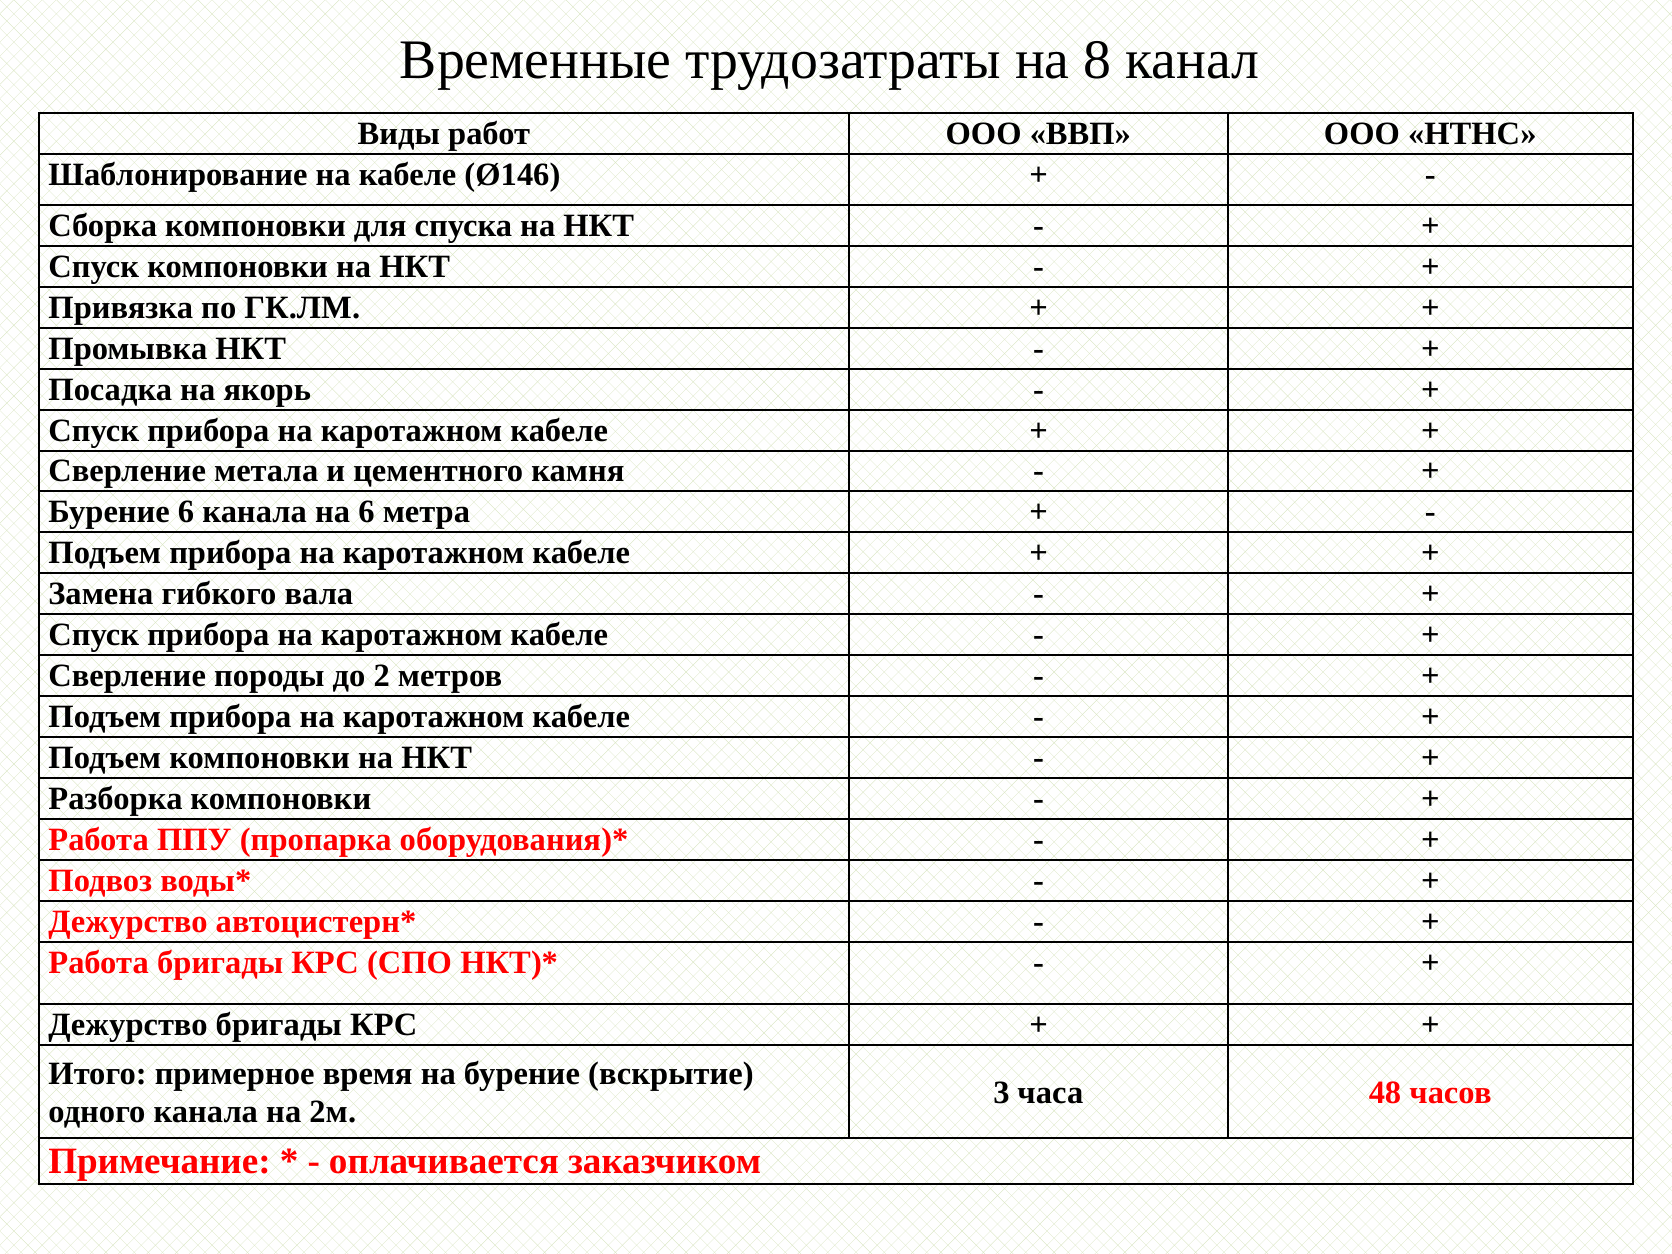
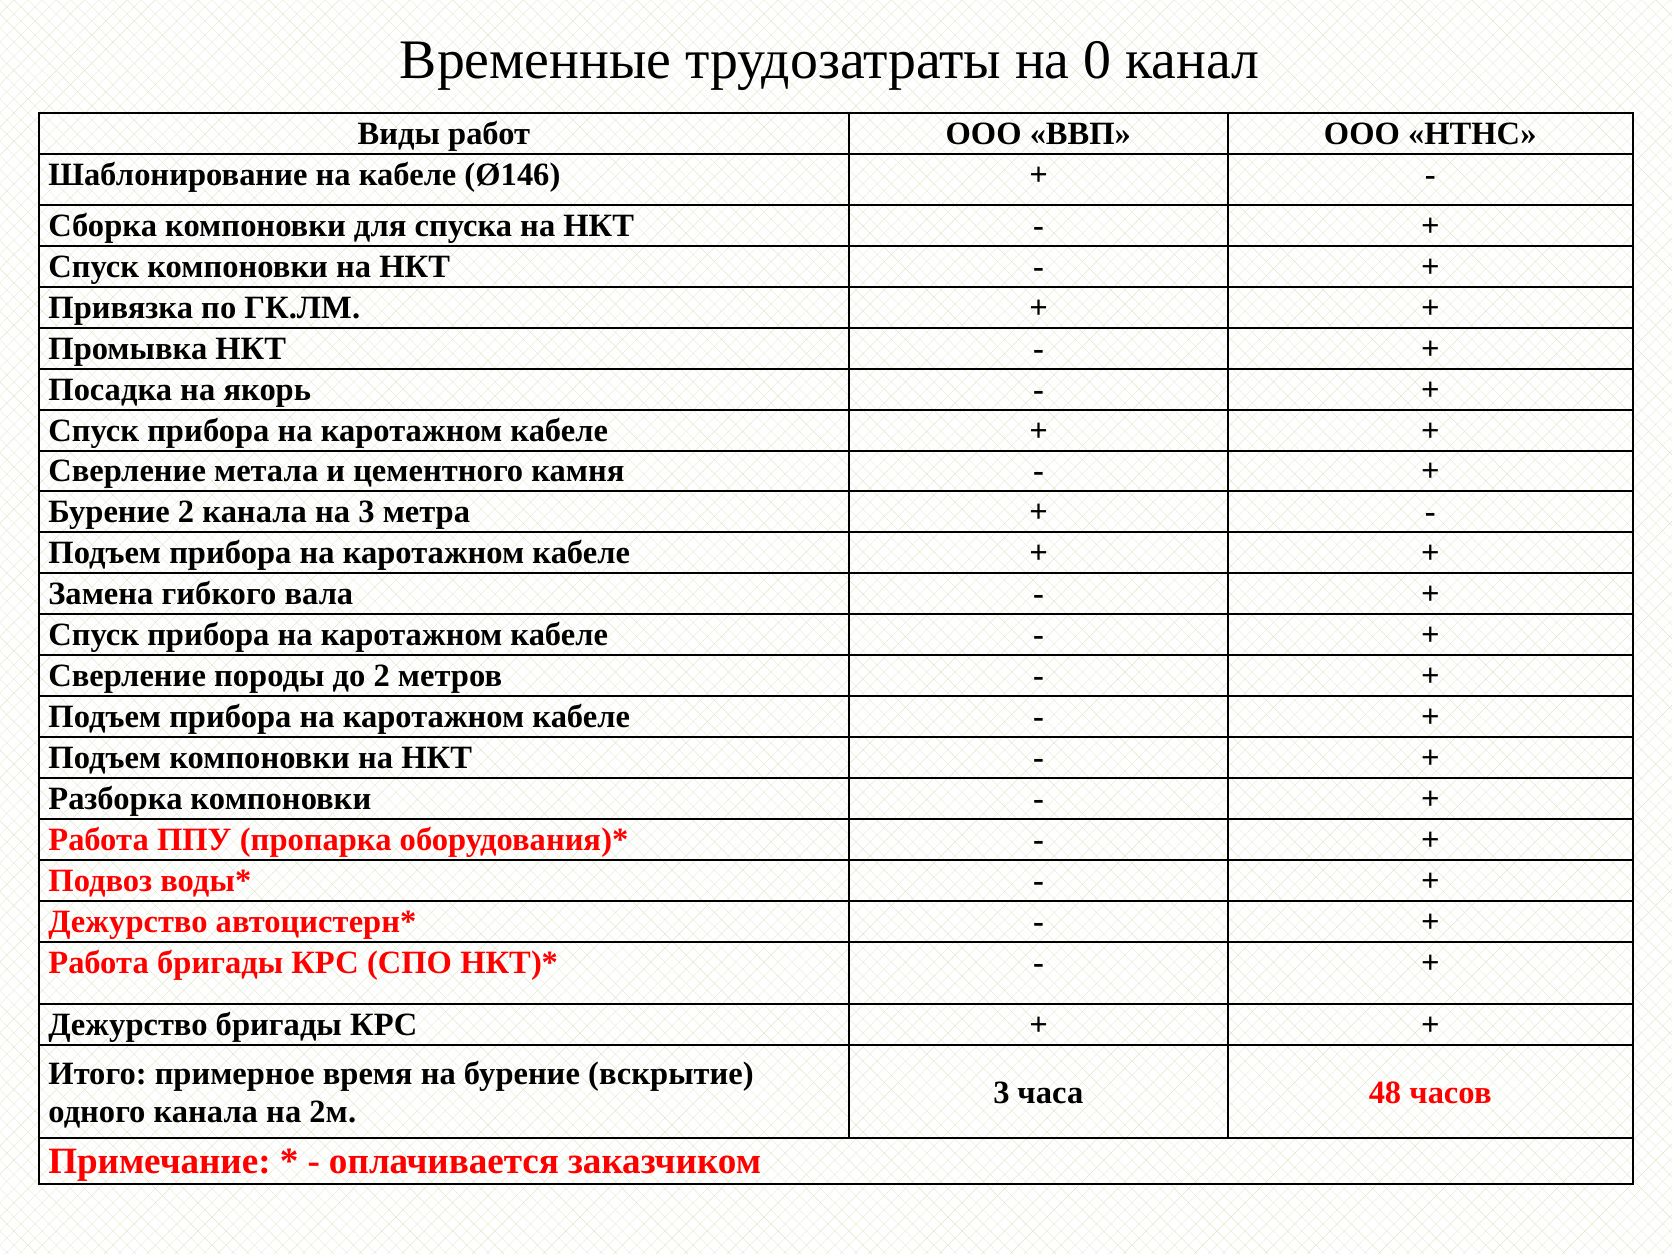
8: 8 -> 0
Бурение 6: 6 -> 2
на 6: 6 -> 3
